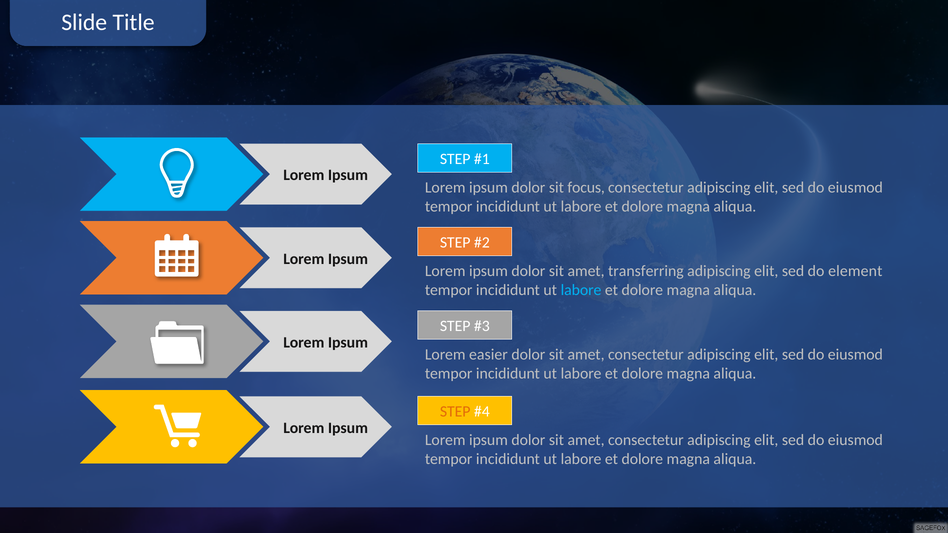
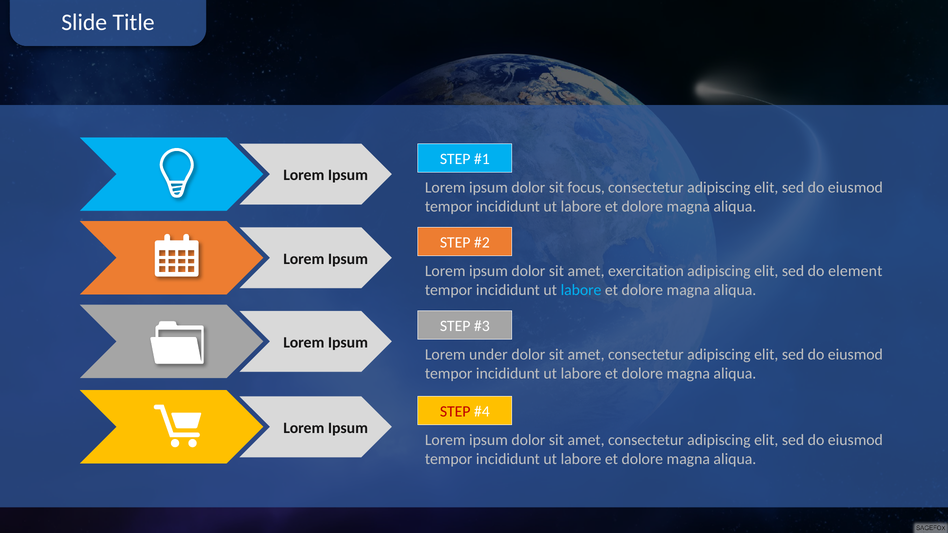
transferring: transferring -> exercitation
easier: easier -> under
STEP at (455, 412) colour: orange -> red
